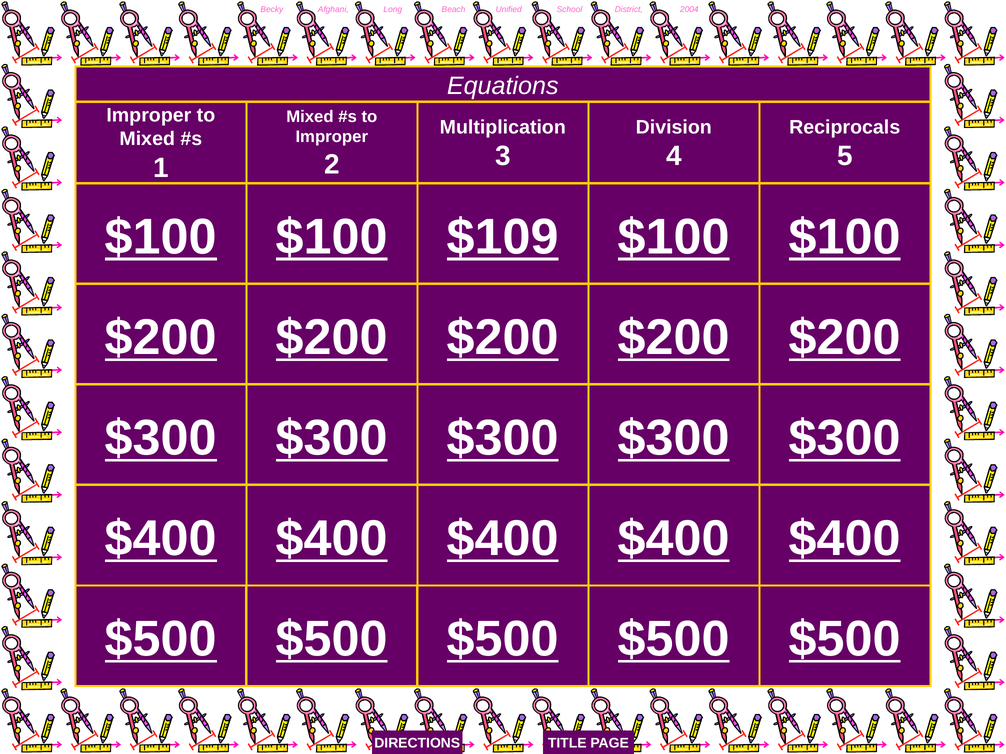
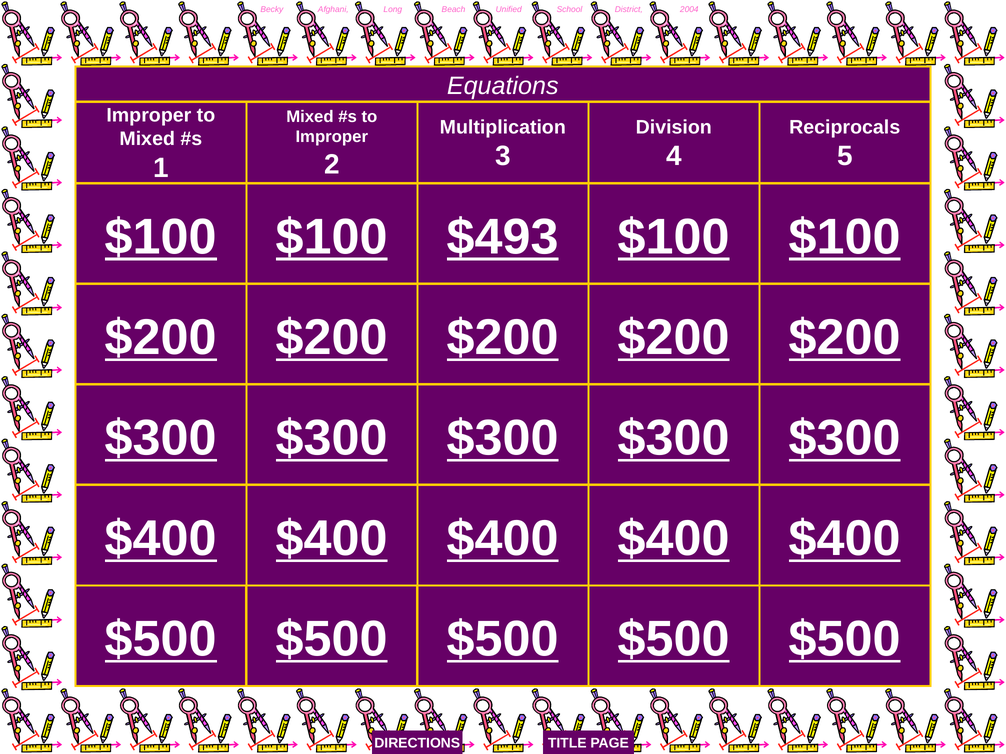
$109: $109 -> $493
